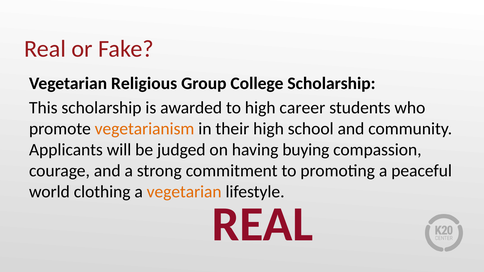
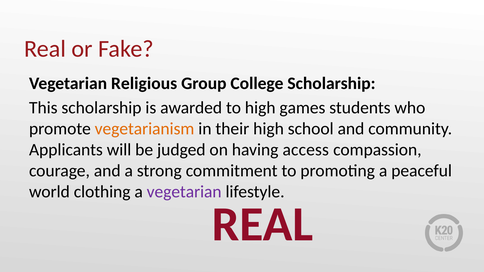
career: career -> games
buying: buying -> access
vegetarian at (184, 192) colour: orange -> purple
